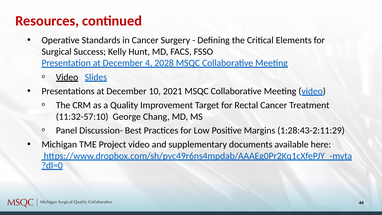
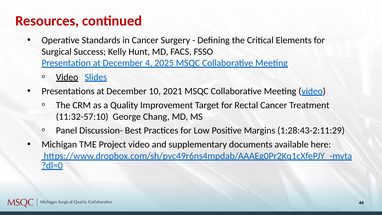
2028: 2028 -> 2025
